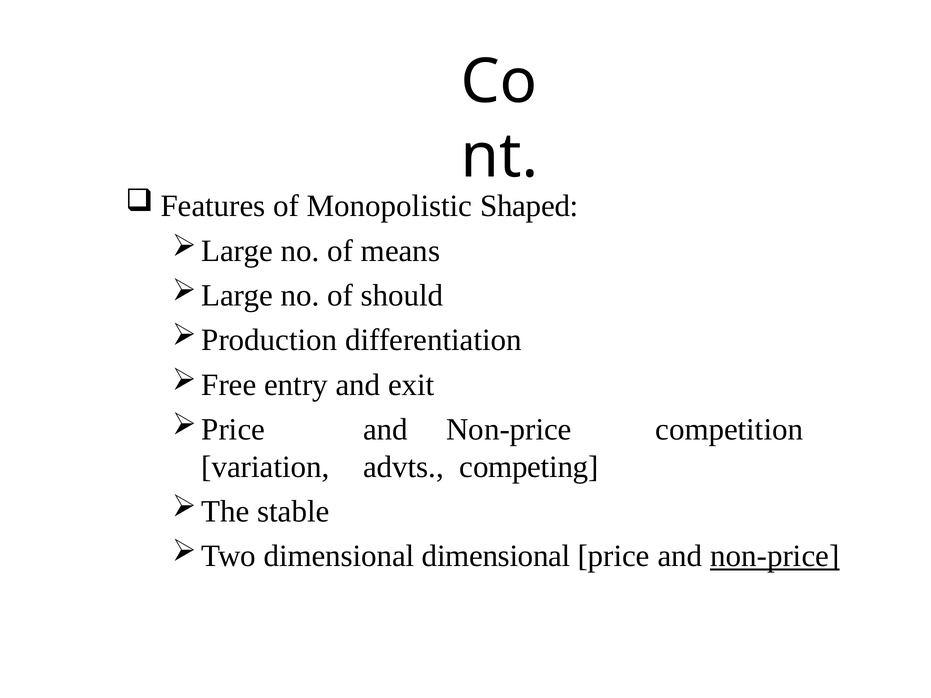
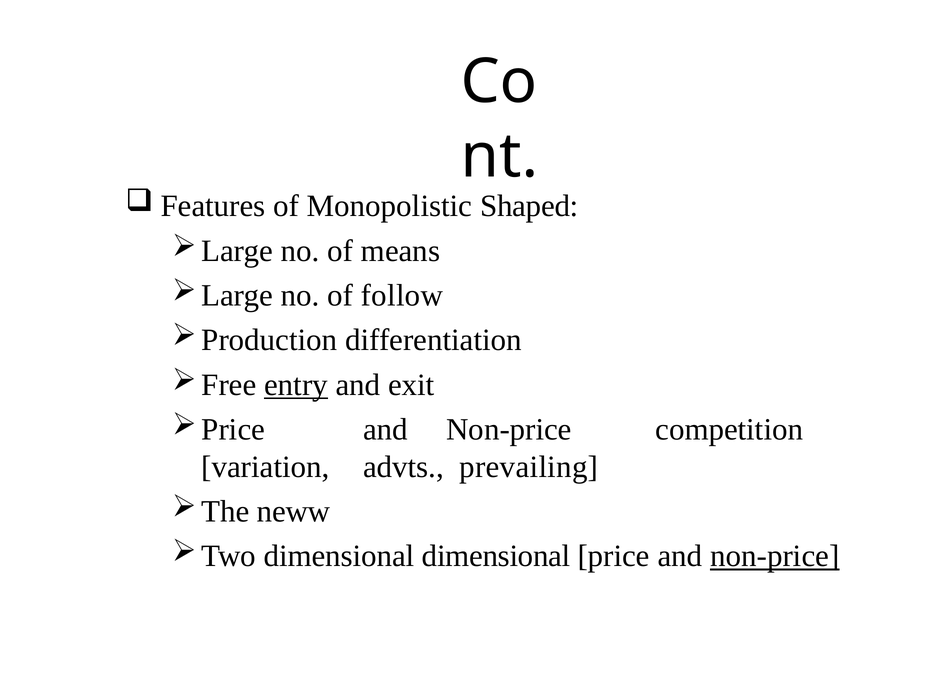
should: should -> follow
entry underline: none -> present
competing: competing -> prevailing
stable: stable -> neww
